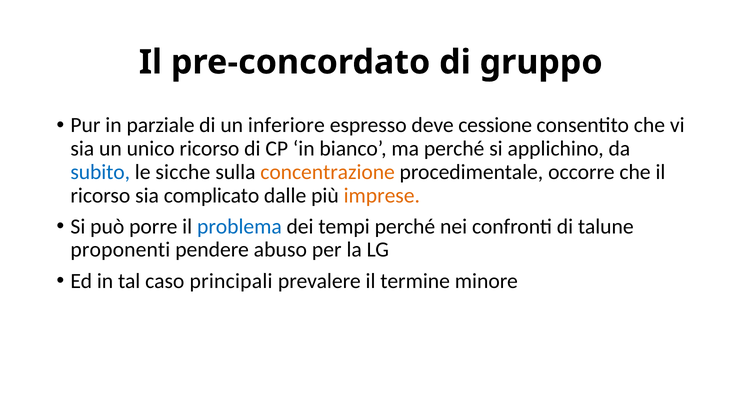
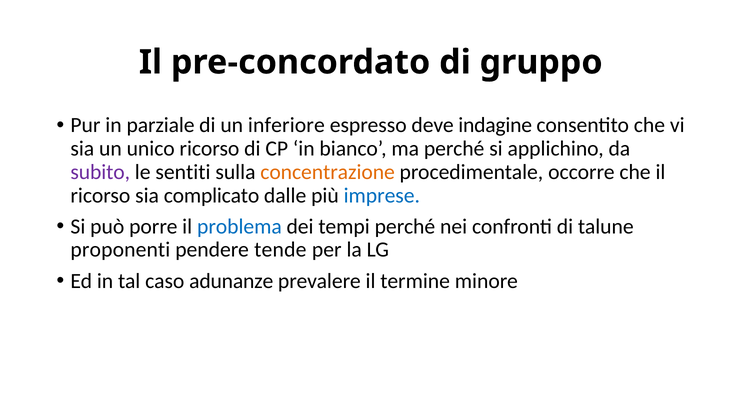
cessione: cessione -> indagine
subito colour: blue -> purple
sicche: sicche -> sentiti
imprese colour: orange -> blue
abuso: abuso -> tende
principali: principali -> adunanze
